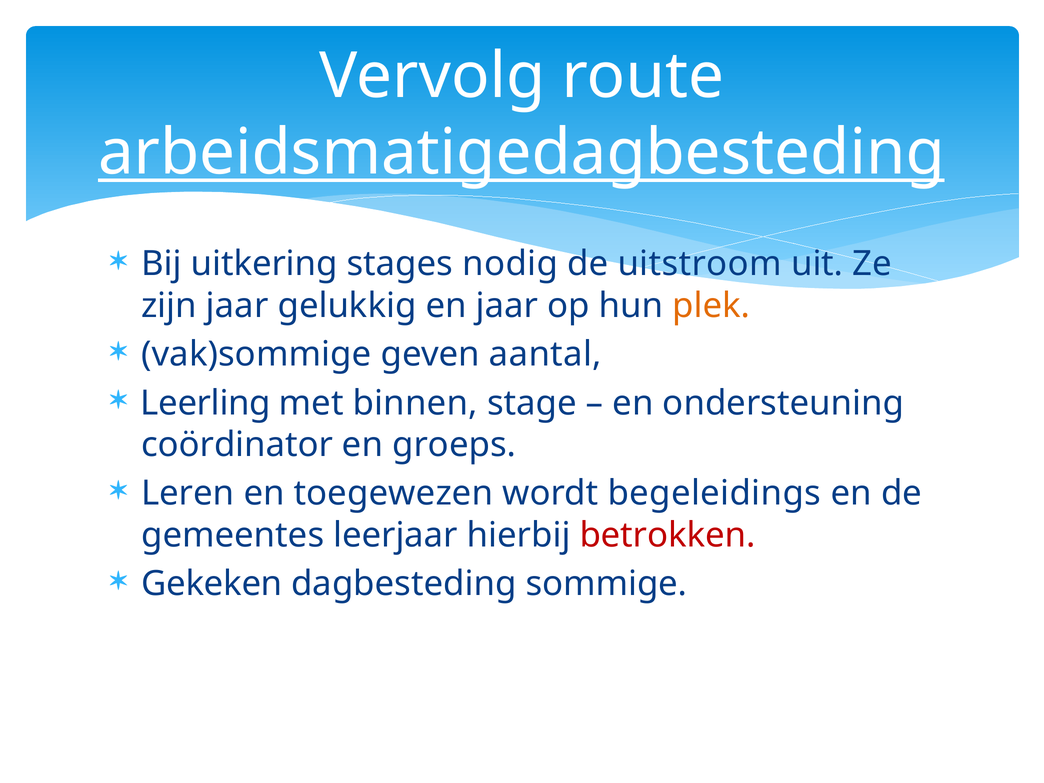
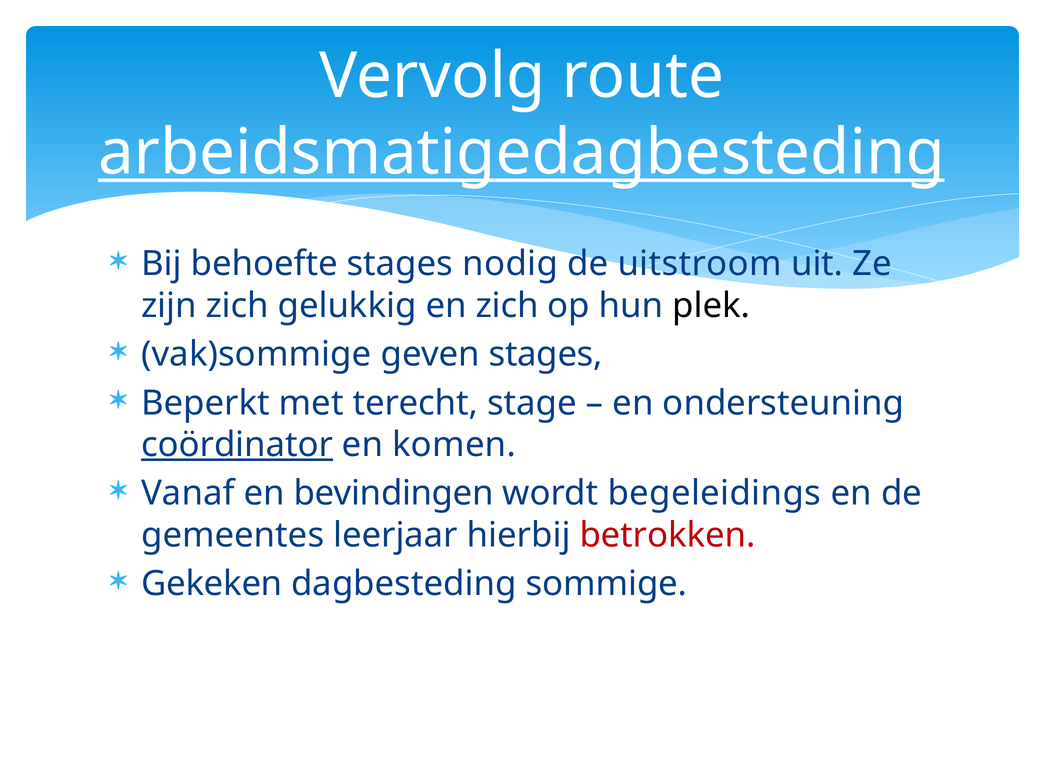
uitkering: uitkering -> behoefte
zijn jaar: jaar -> zich
en jaar: jaar -> zich
plek colour: orange -> black
geven aantal: aantal -> stages
Leerling: Leerling -> Beperkt
binnen: binnen -> terecht
coördinator underline: none -> present
groeps: groeps -> komen
Leren: Leren -> Vanaf
toegewezen: toegewezen -> bevindingen
